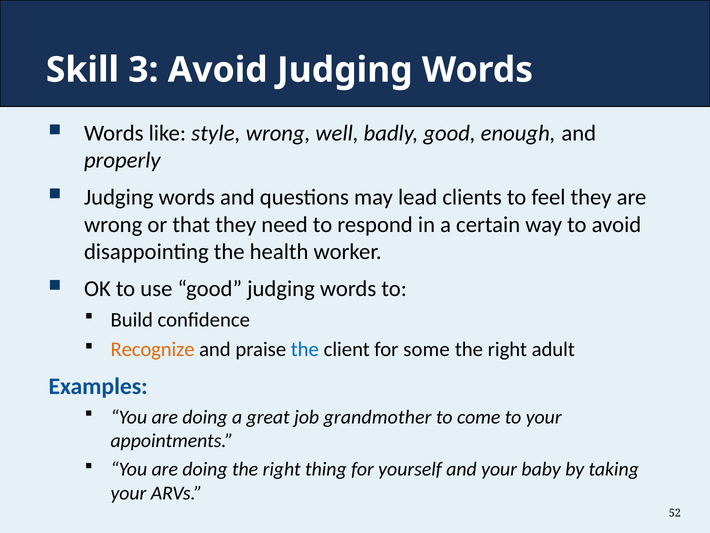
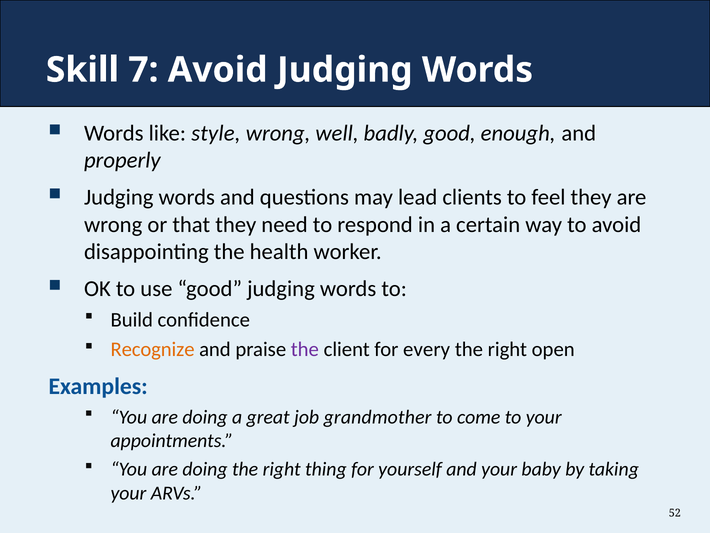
3: 3 -> 7
the at (305, 349) colour: blue -> purple
some: some -> every
adult: adult -> open
